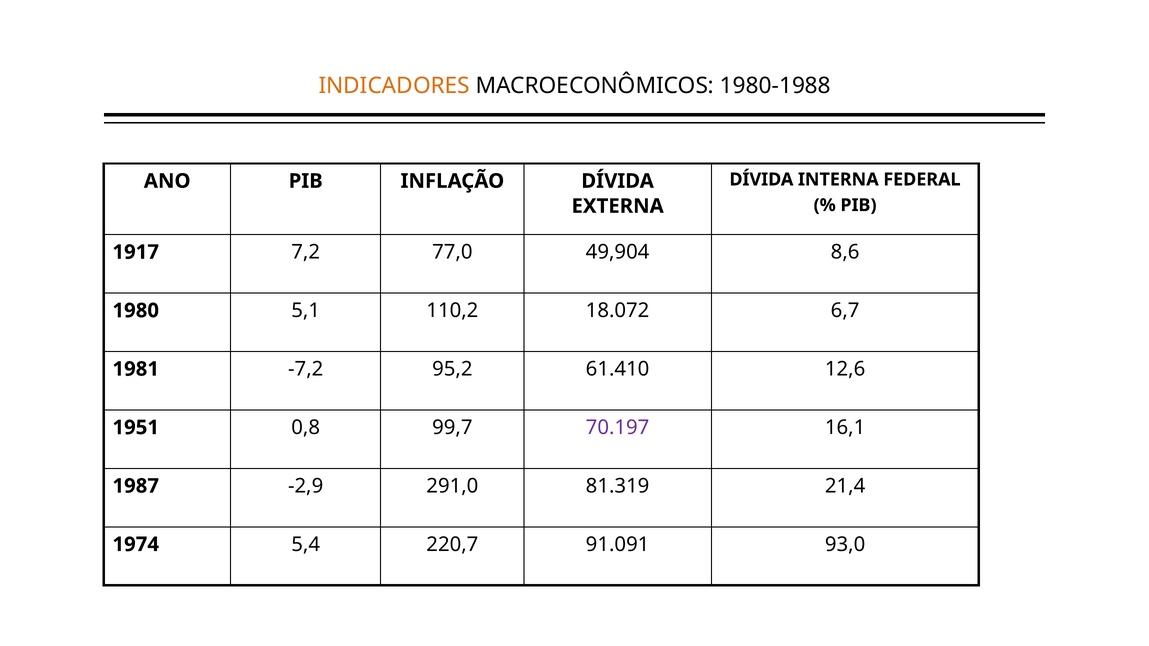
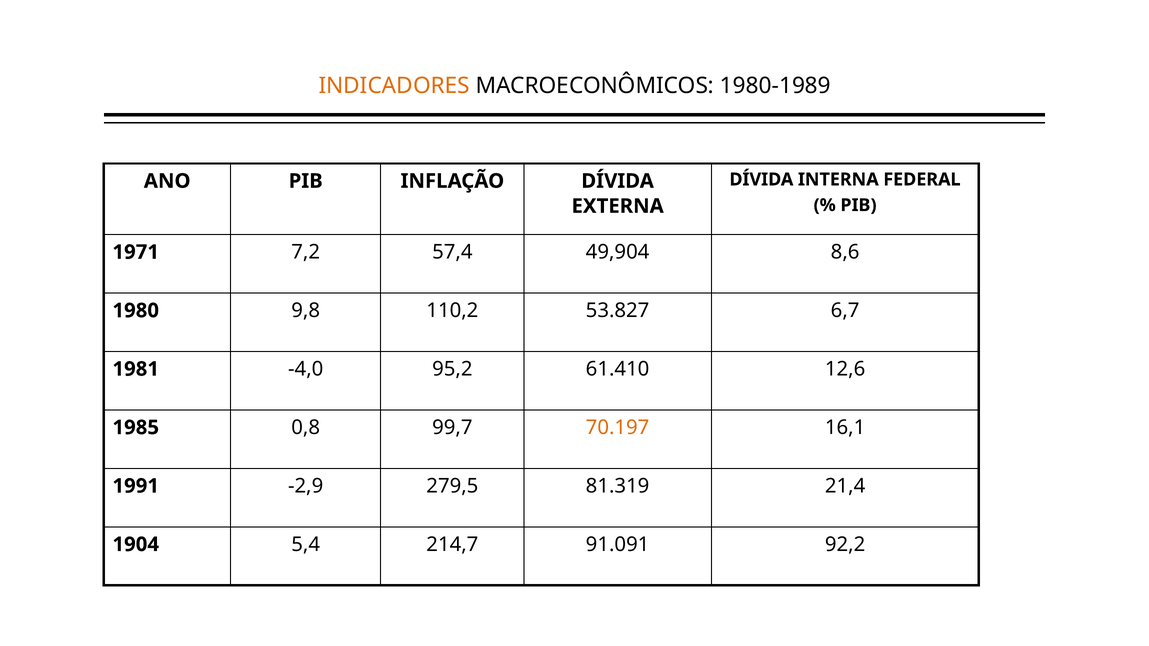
1980-1988: 1980-1988 -> 1980-1989
1917: 1917 -> 1971
77,0: 77,0 -> 57,4
5,1: 5,1 -> 9,8
18.072: 18.072 -> 53.827
-7,2: -7,2 -> -4,0
1951: 1951 -> 1985
70.197 colour: purple -> orange
1987: 1987 -> 1991
291,0: 291,0 -> 279,5
1974: 1974 -> 1904
220,7: 220,7 -> 214,7
93,0: 93,0 -> 92,2
